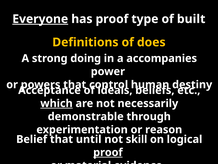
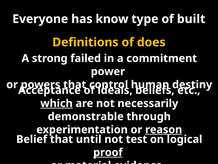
Everyone underline: present -> none
has proof: proof -> know
doing: doing -> failed
accompanies: accompanies -> commitment
reason underline: none -> present
skill: skill -> test
